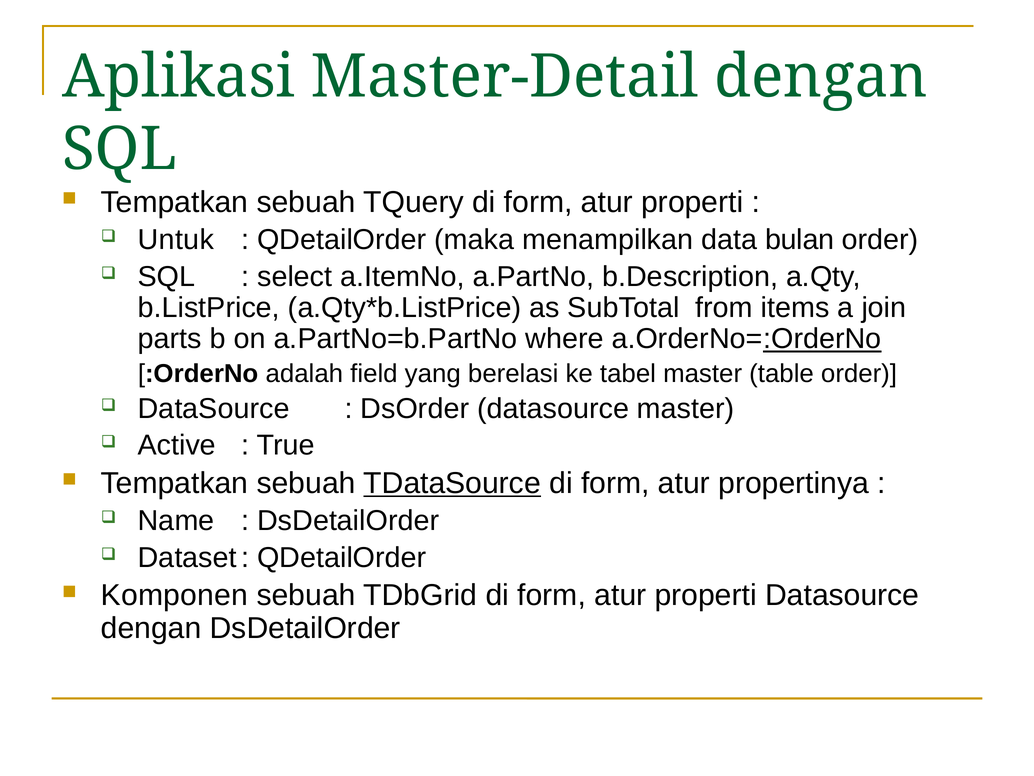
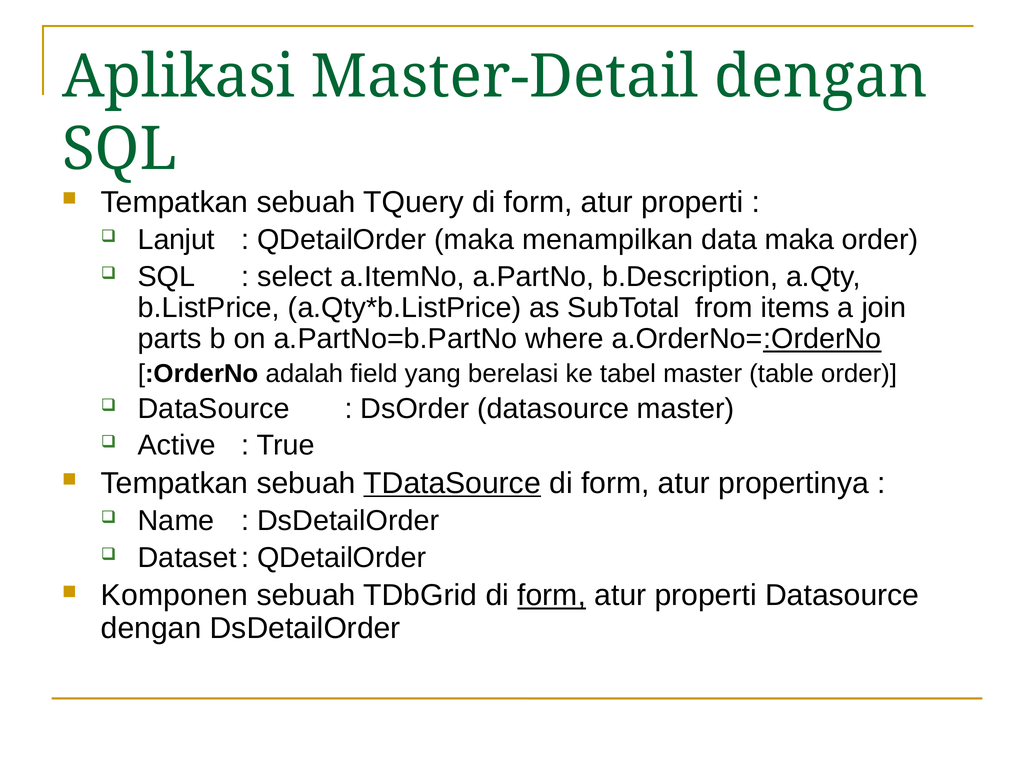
Untuk: Untuk -> Lanjut
data bulan: bulan -> maka
form at (552, 595) underline: none -> present
